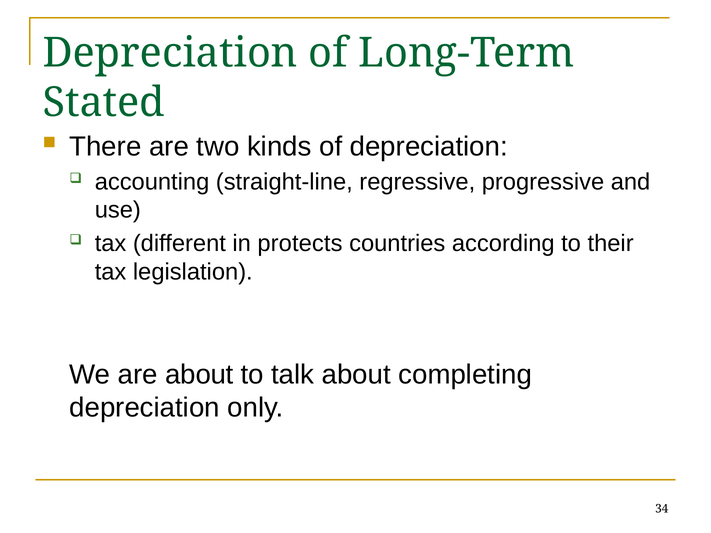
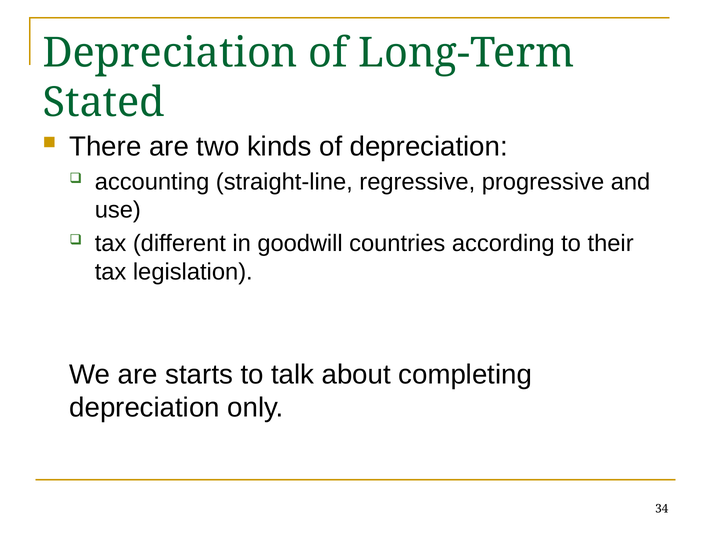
protects: protects -> goodwill
are about: about -> starts
